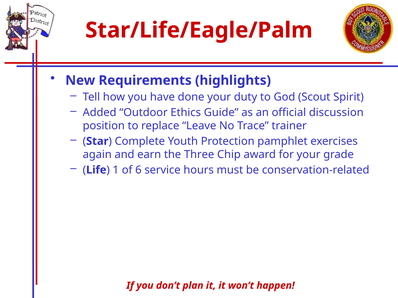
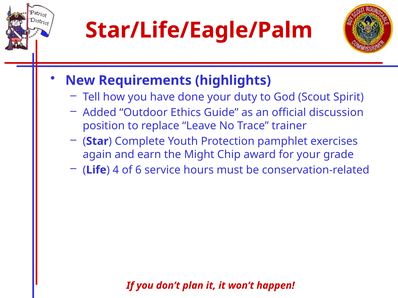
Three: Three -> Might
1: 1 -> 4
